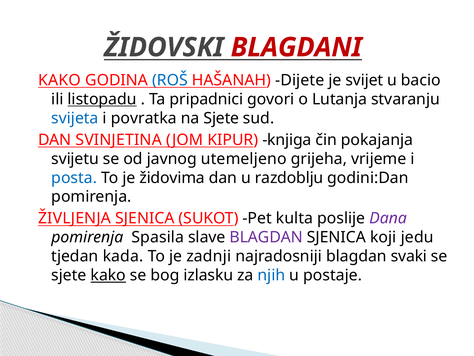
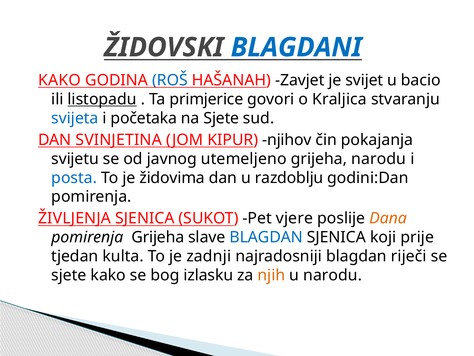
BLAGDANI colour: red -> blue
Dijete: Dijete -> Zavjet
pripadnici: pripadnici -> primjerice
Lutanja: Lutanja -> Kraljica
povratka: povratka -> početaka
knjiga: knjiga -> njihov
grijeha vrijeme: vrijeme -> narodu
kulta: kulta -> vjere
Dana colour: purple -> orange
pomirenja Spasila: Spasila -> Grijeha
BLAGDAN at (266, 237) colour: purple -> blue
jedu: jedu -> prije
kada: kada -> kulta
svaki: svaki -> riječi
kako at (108, 275) underline: present -> none
njih colour: blue -> orange
u postaje: postaje -> narodu
